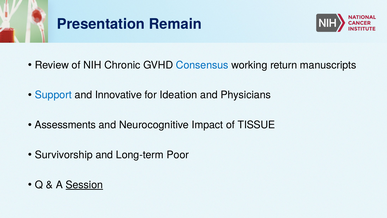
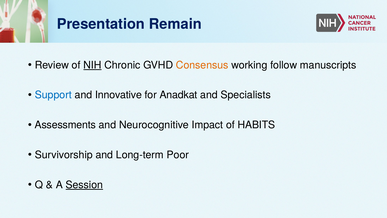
NIH underline: none -> present
Consensus colour: blue -> orange
return: return -> follow
Ideation: Ideation -> Anadkat
Physicians: Physicians -> Specialists
TISSUE: TISSUE -> HABITS
